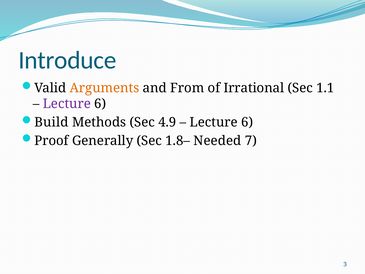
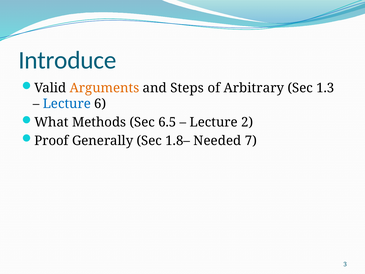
From: From -> Steps
Irrational: Irrational -> Arbitrary
1.1: 1.1 -> 1.3
Lecture at (67, 104) colour: purple -> blue
Build: Build -> What
4.9: 4.9 -> 6.5
6 at (247, 122): 6 -> 2
